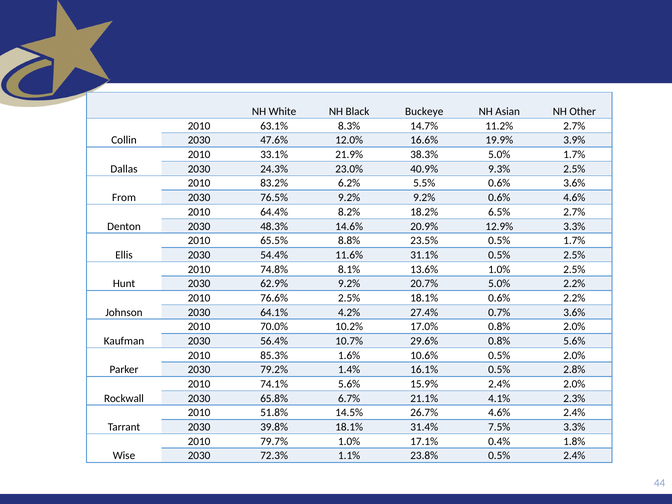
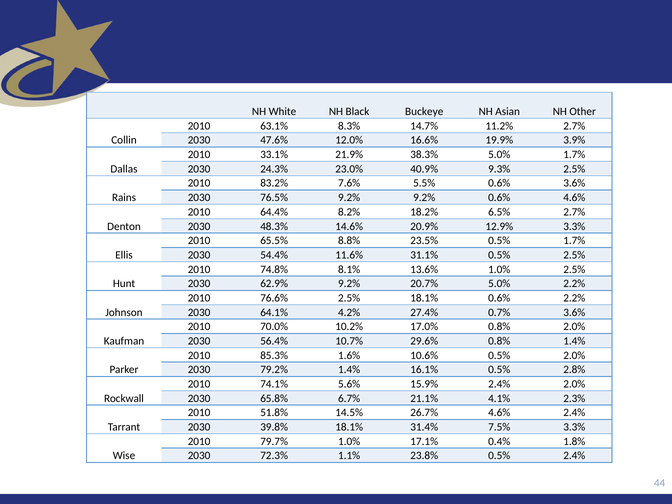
6.2%: 6.2% -> 7.6%
From: From -> Rains
0.8% 5.6%: 5.6% -> 1.4%
